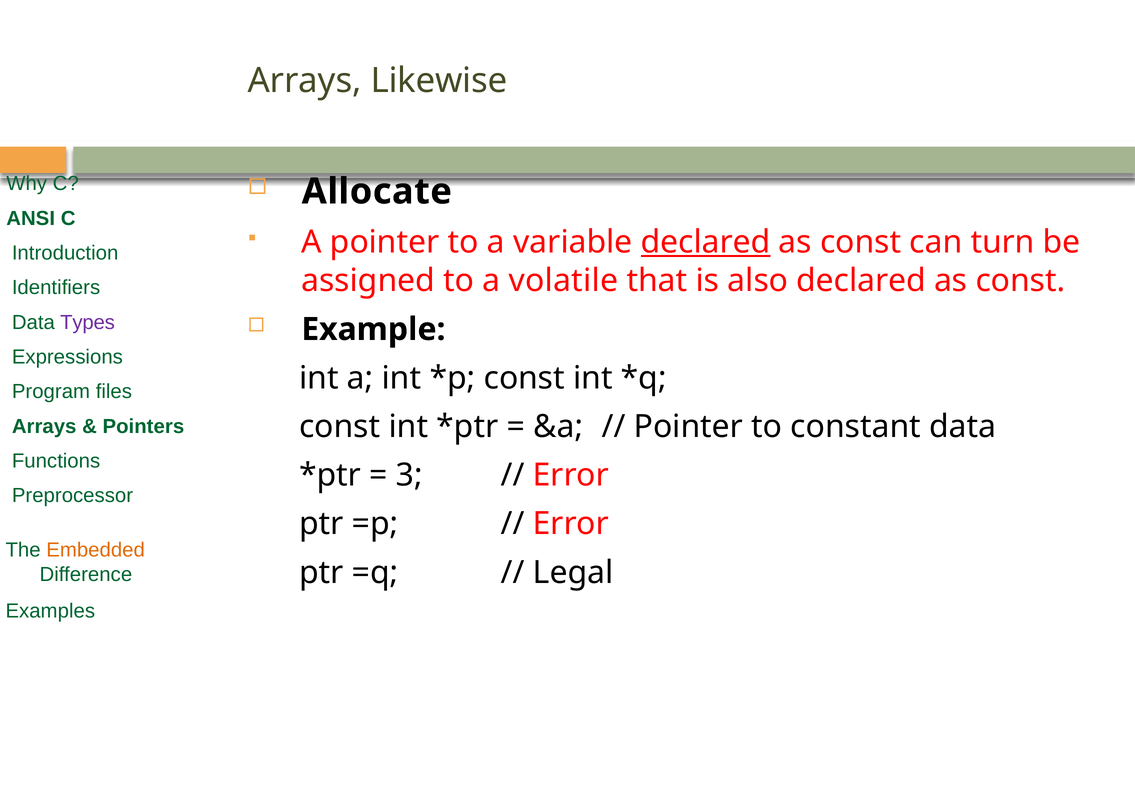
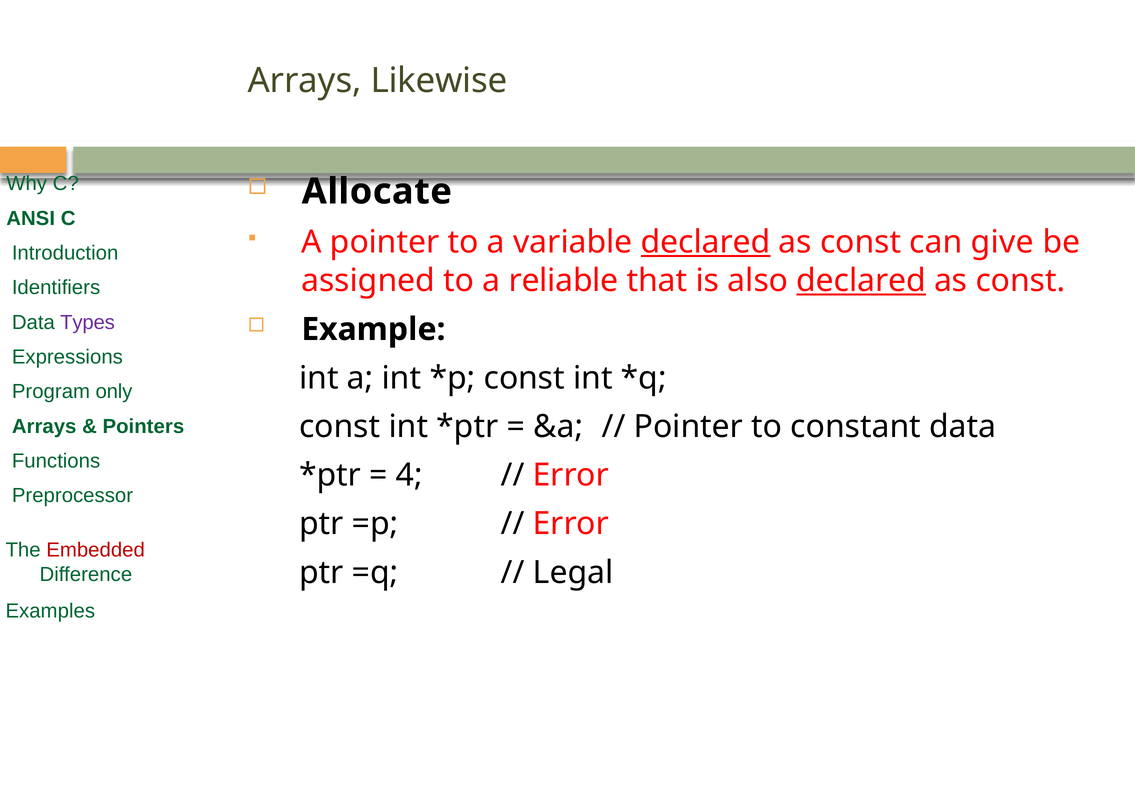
turn: turn -> give
volatile: volatile -> reliable
declared at (861, 281) underline: none -> present
files: files -> only
3: 3 -> 4
Embedded colour: orange -> red
